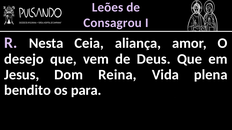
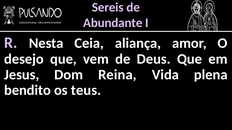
Leões: Leões -> Sereis
Consagrou: Consagrou -> Abundante
para: para -> teus
